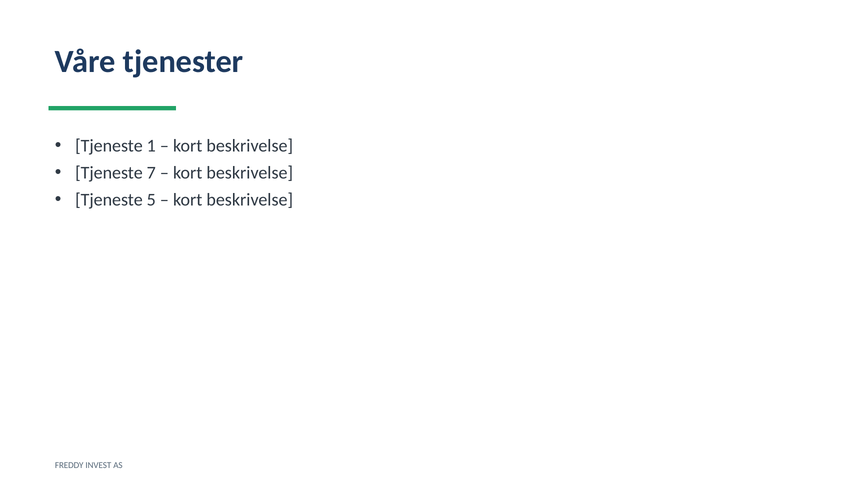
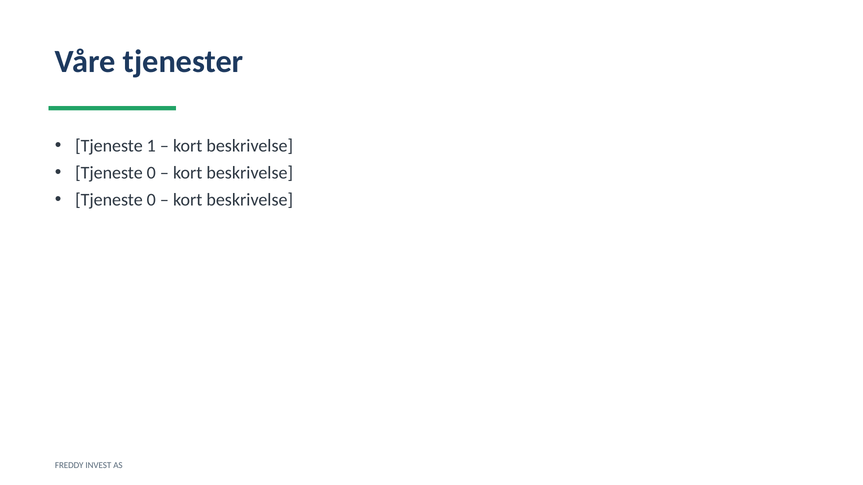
7 at (151, 173): 7 -> 0
5 at (151, 200): 5 -> 0
